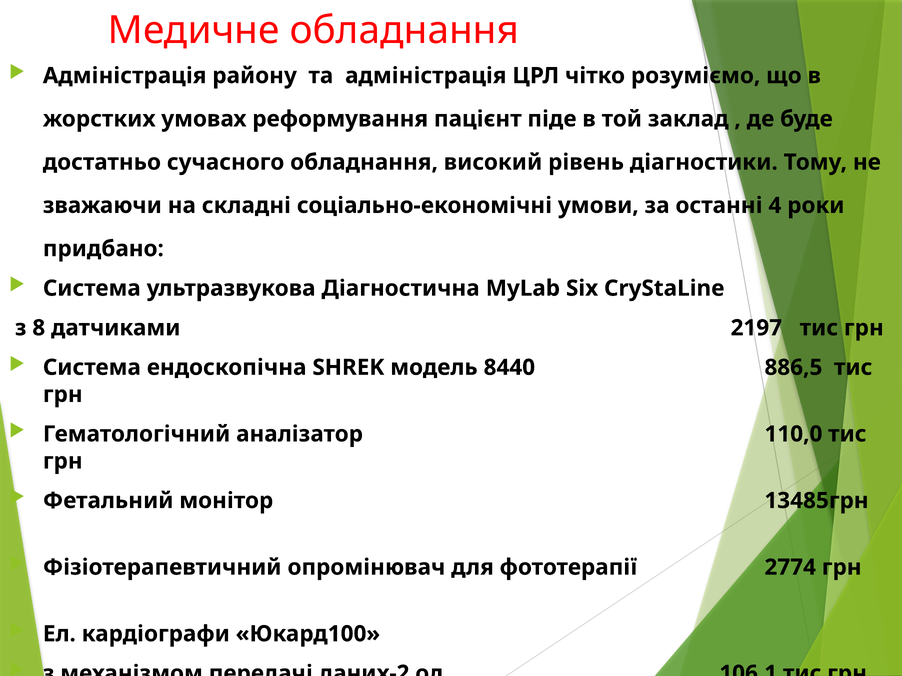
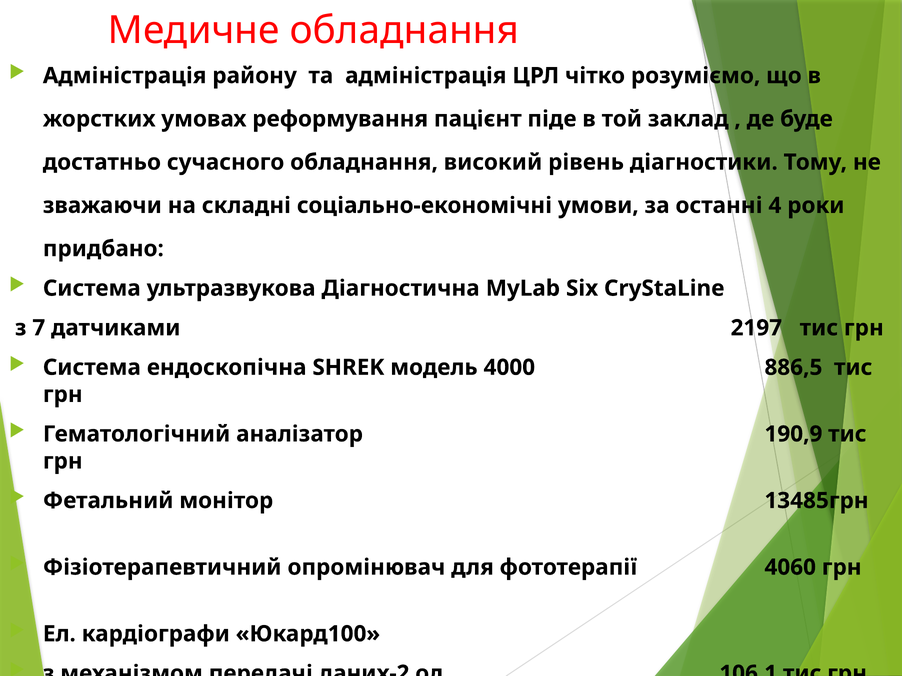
8: 8 -> 7
8440: 8440 -> 4000
110,0: 110,0 -> 190,9
2774: 2774 -> 4060
